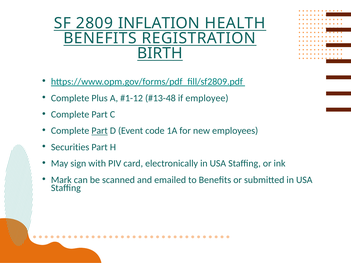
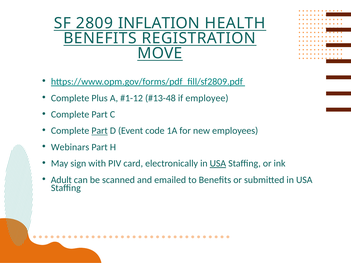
BIRTH: BIRTH -> MOVE
Securities: Securities -> Webinars
USA at (218, 164) underline: none -> present
Mark: Mark -> Adult
